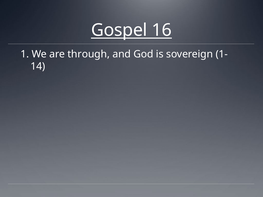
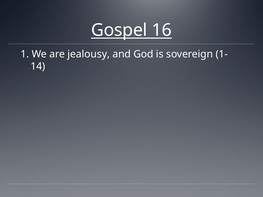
through: through -> jealousy
